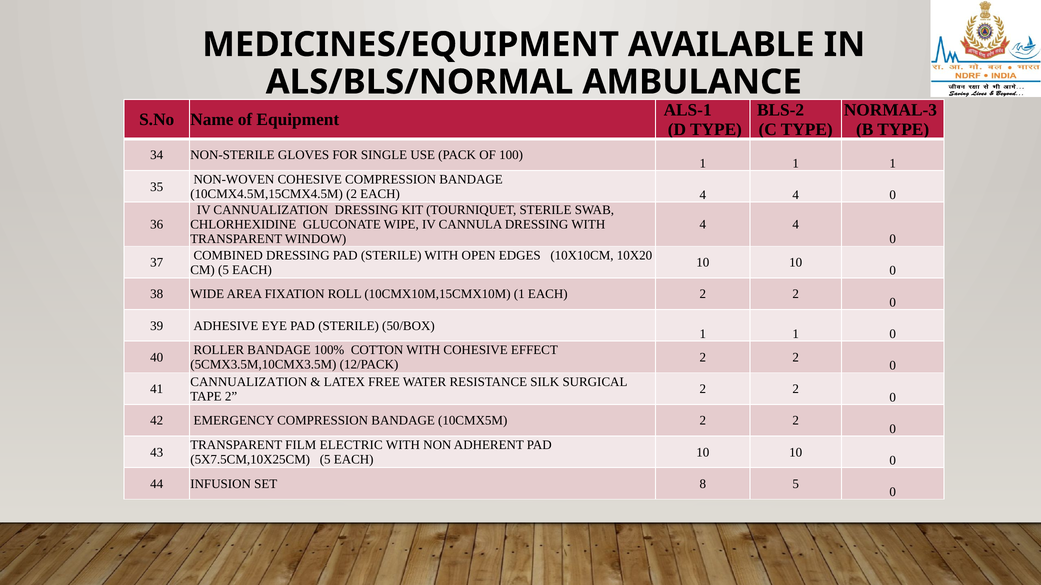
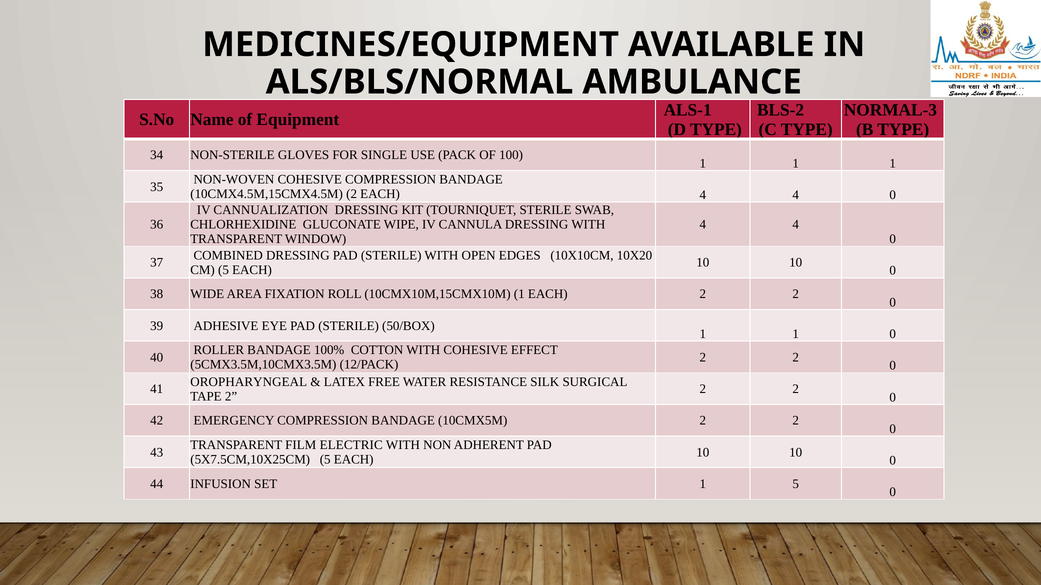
CANNUALIZATION at (249, 382): CANNUALIZATION -> OROPHARYNGEAL
SET 8: 8 -> 1
